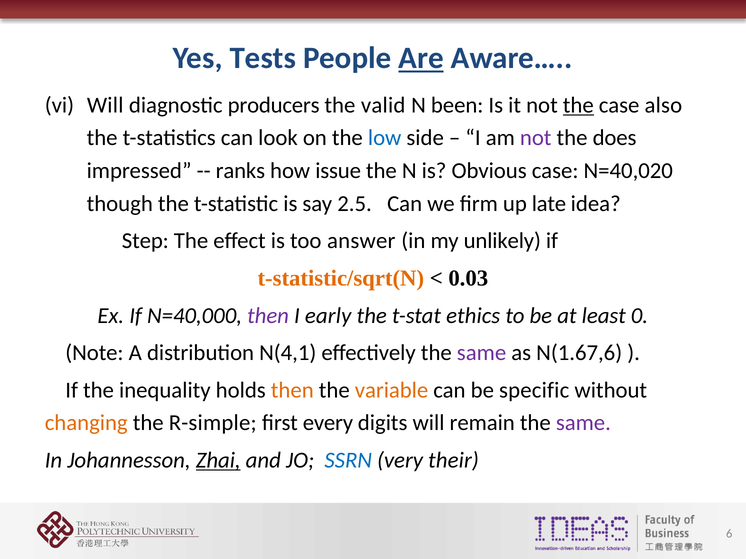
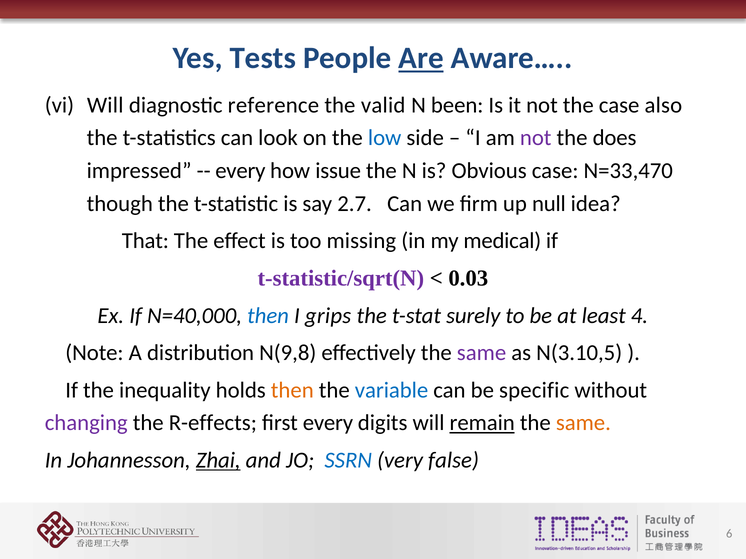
producers: producers -> reference
the at (578, 105) underline: present -> none
ranks at (240, 171): ranks -> every
N=40,020: N=40,020 -> N=33,470
2.5: 2.5 -> 2.7
late: late -> null
Step: Step -> That
answer: answer -> missing
unlikely: unlikely -> medical
t-statistic/sqrt(N colour: orange -> purple
then at (268, 316) colour: purple -> blue
early: early -> grips
ethics: ethics -> surely
0: 0 -> 4
N(4,1: N(4,1 -> N(9,8
N(1.67,6: N(1.67,6 -> N(3.10,5
variable colour: orange -> blue
changing colour: orange -> purple
R-simple: R-simple -> R-effects
remain underline: none -> present
same at (583, 423) colour: purple -> orange
their: their -> false
